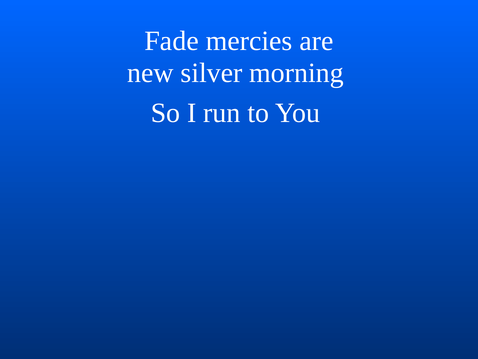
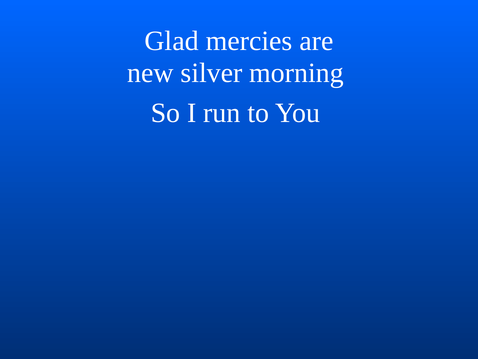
Fade: Fade -> Glad
